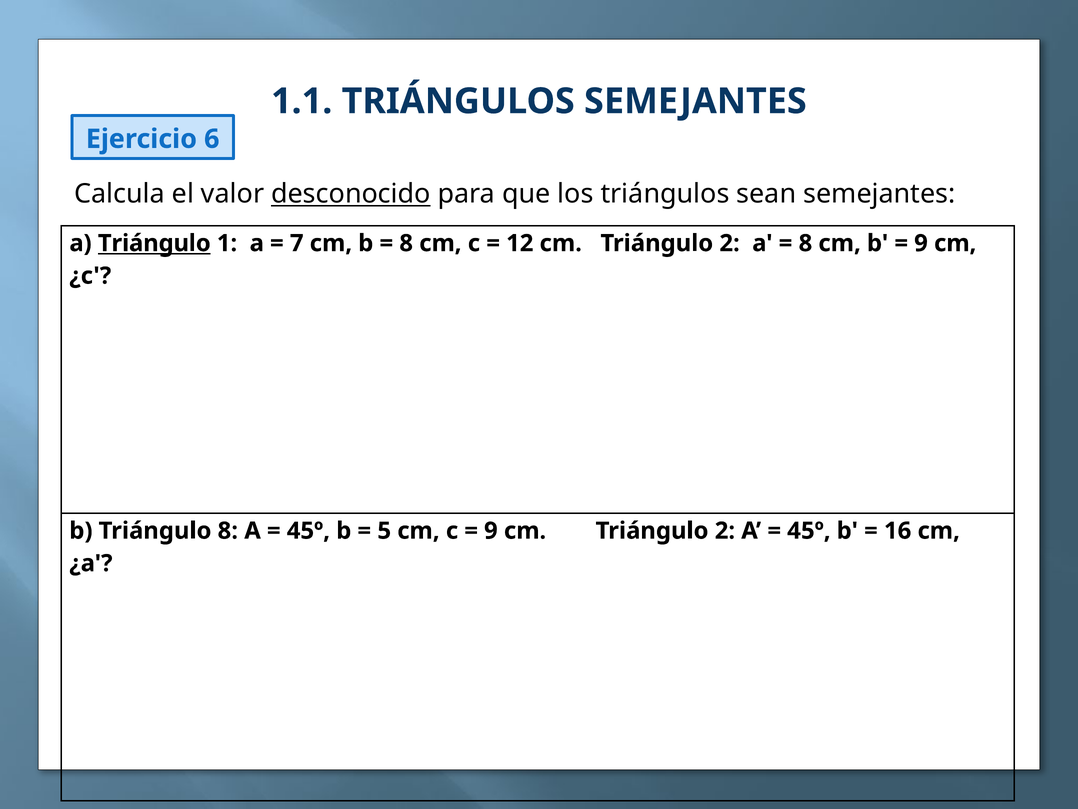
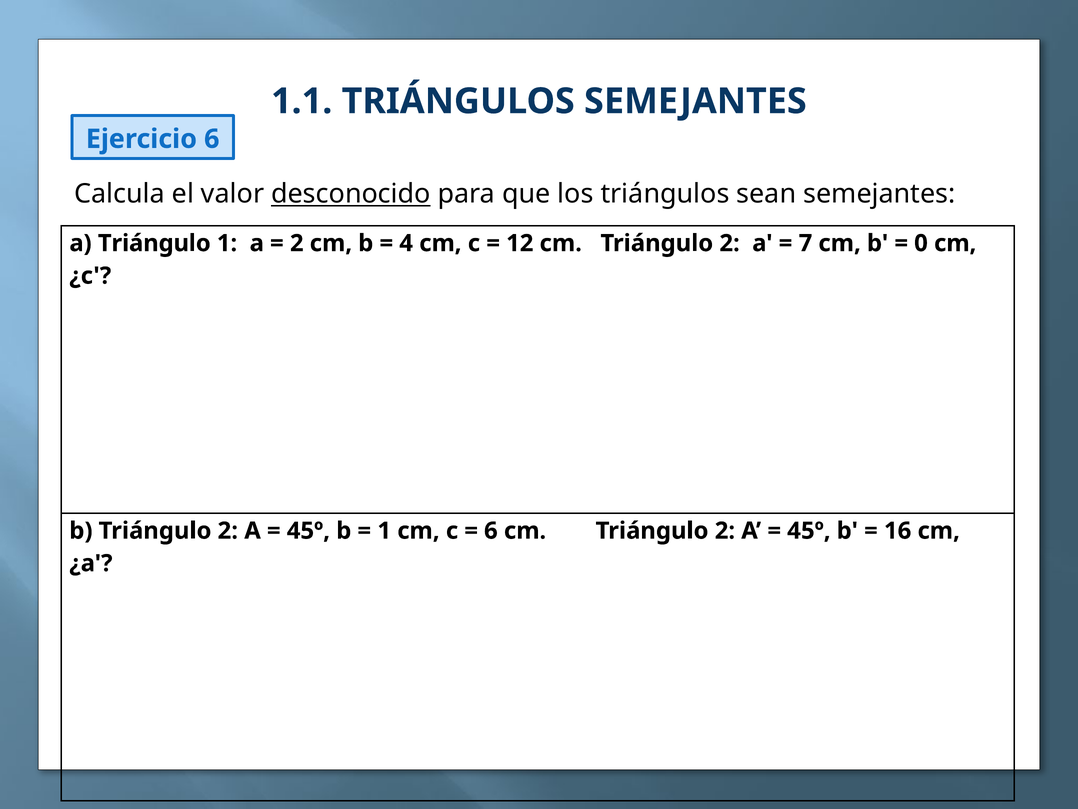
Triángulo at (154, 243) underline: present -> none
7 at (297, 243): 7 -> 2
8 at (406, 243): 8 -> 4
8 at (805, 243): 8 -> 7
9 at (921, 243): 9 -> 0
b Triángulo 8: 8 -> 2
5 at (384, 531): 5 -> 1
9 at (491, 531): 9 -> 6
